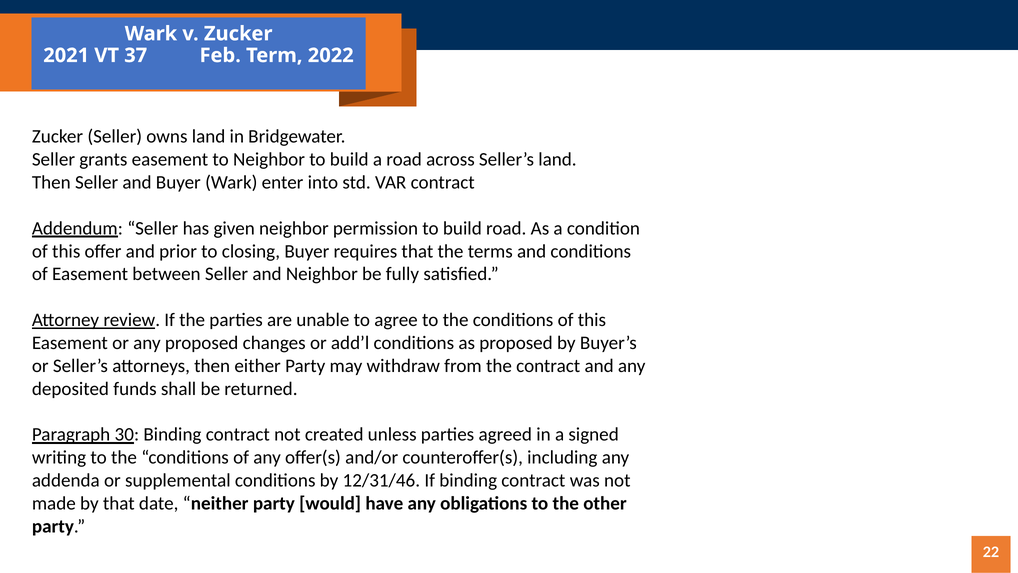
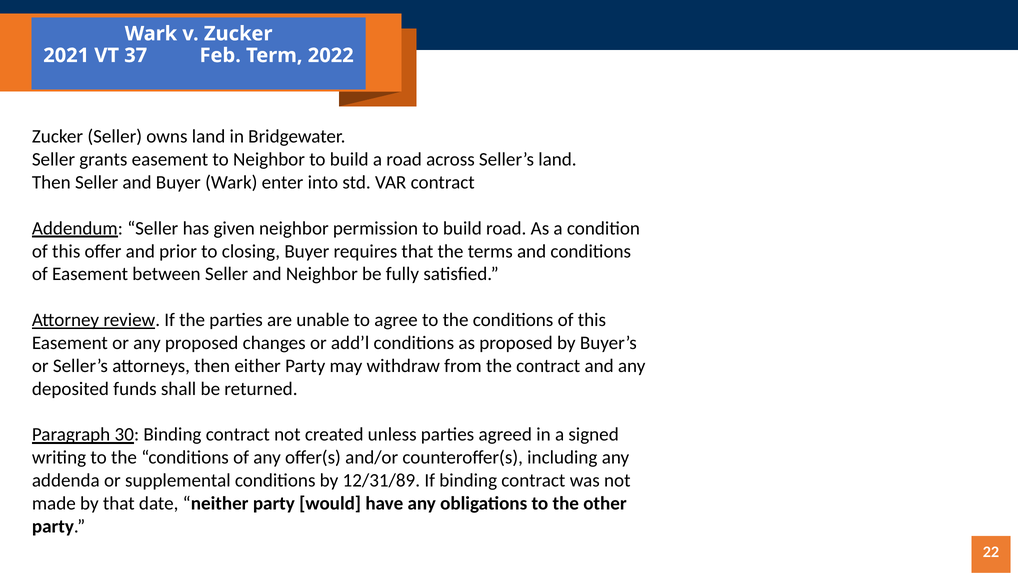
12/31/46: 12/31/46 -> 12/31/89
